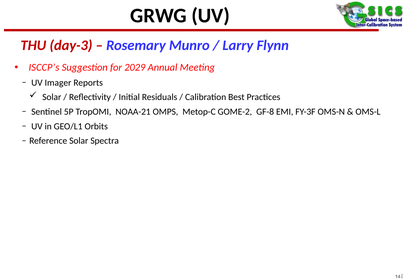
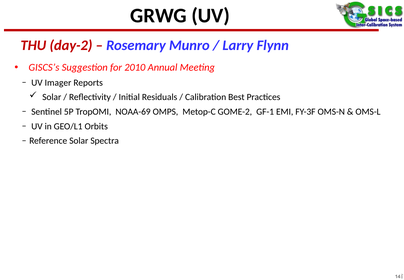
day-3: day-3 -> day-2
ISCCP’s: ISCCP’s -> GISCS’s
2029: 2029 -> 2010
NOAA-21: NOAA-21 -> NOAA-69
GF-8: GF-8 -> GF-1
